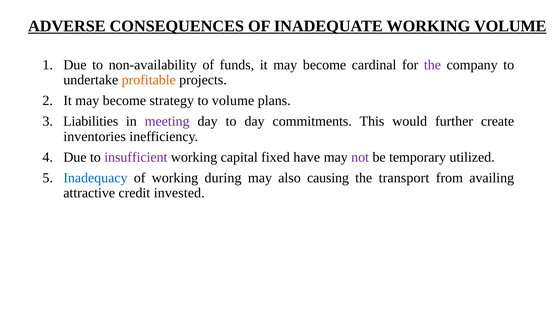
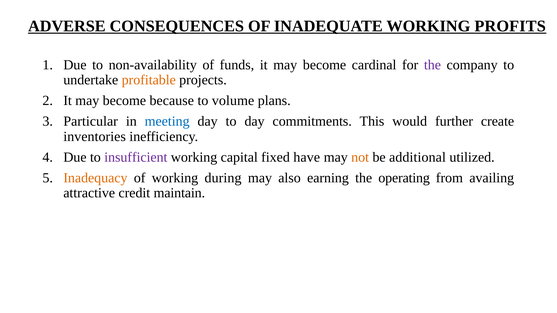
WORKING VOLUME: VOLUME -> PROFITS
strategy: strategy -> because
Liabilities: Liabilities -> Particular
meeting colour: purple -> blue
not colour: purple -> orange
temporary: temporary -> additional
Inadequacy colour: blue -> orange
causing: causing -> earning
transport: transport -> operating
invested: invested -> maintain
